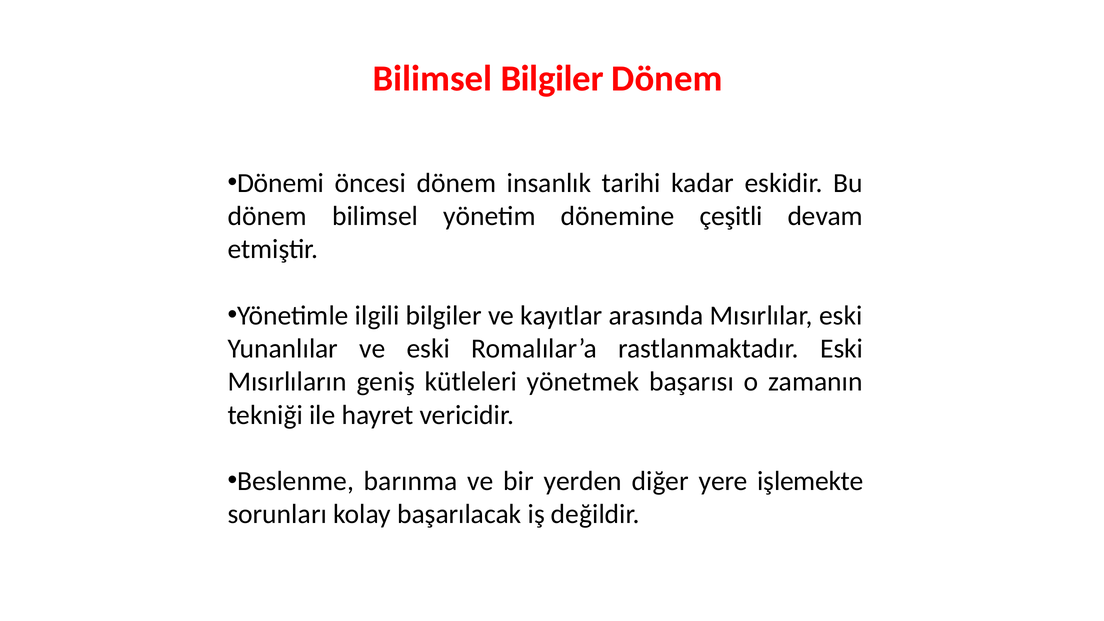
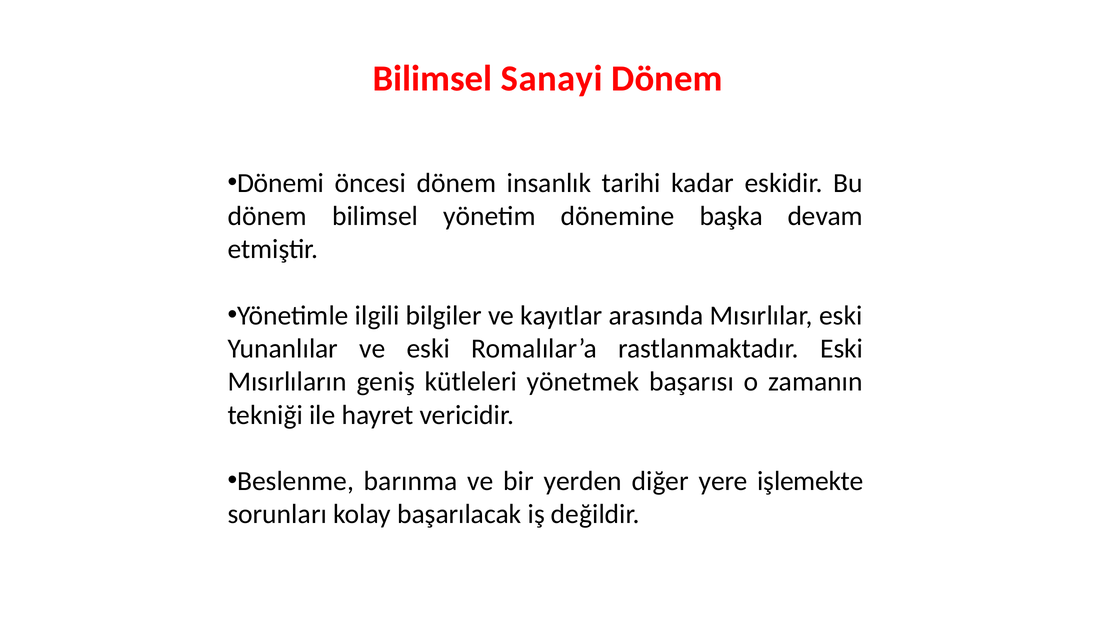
Bilimsel Bilgiler: Bilgiler -> Sanayi
çeşitli: çeşitli -> başka
